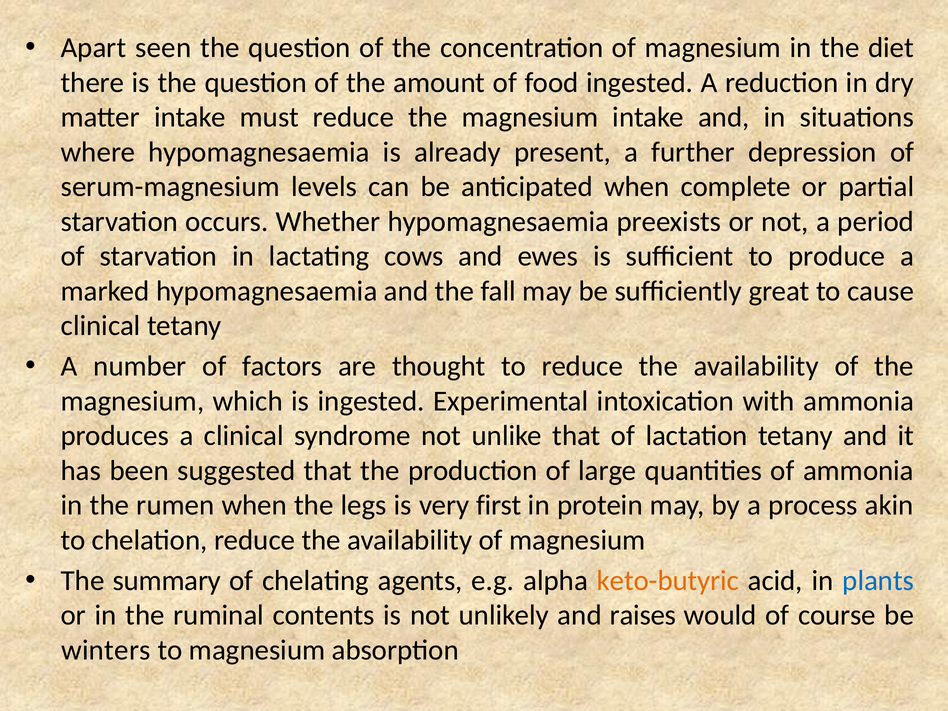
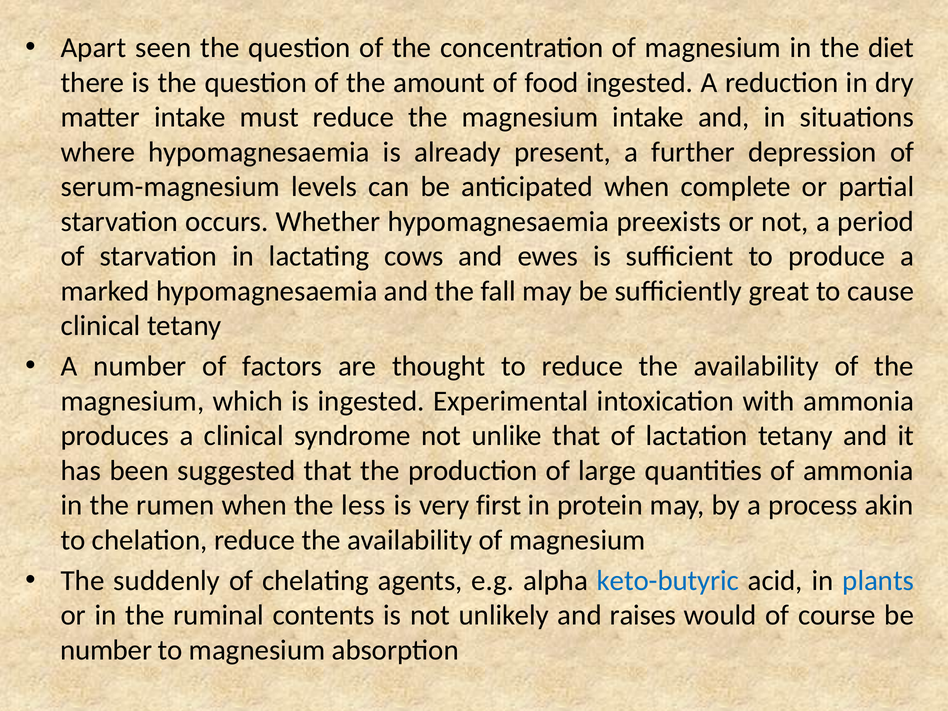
legs: legs -> less
summary: summary -> suddenly
keto-butyric colour: orange -> blue
winters at (106, 650): winters -> number
